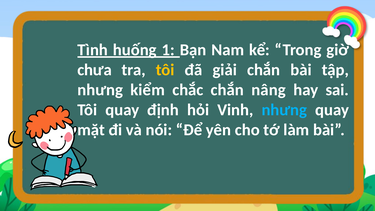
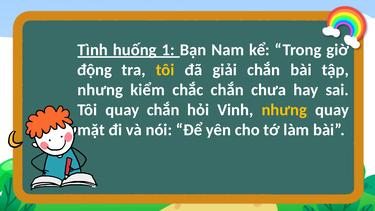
chưa: chưa -> động
nâng: nâng -> chưa
quay định: định -> chắn
nhưng at (284, 110) colour: light blue -> yellow
